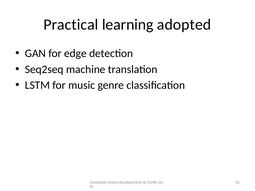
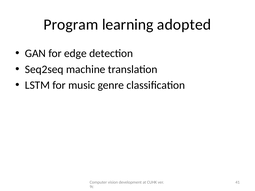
Practical: Practical -> Program
